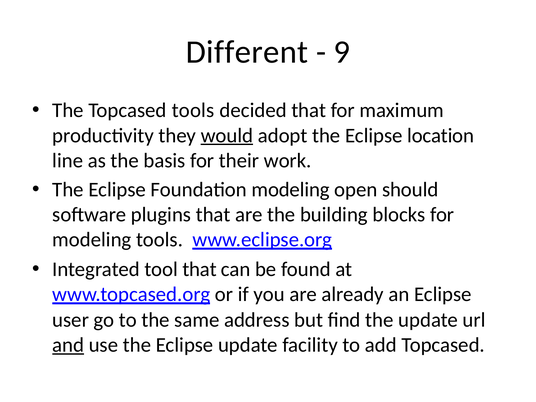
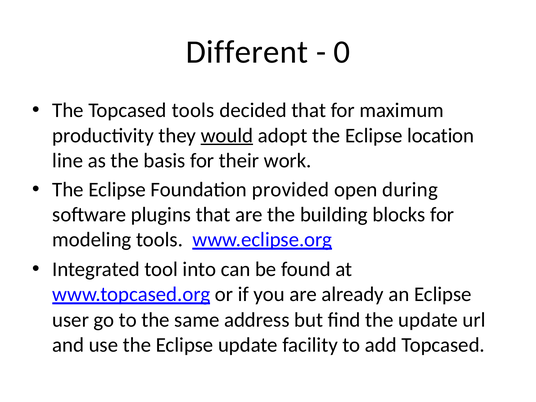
9: 9 -> 0
Foundation modeling: modeling -> provided
should: should -> during
tool that: that -> into
and underline: present -> none
